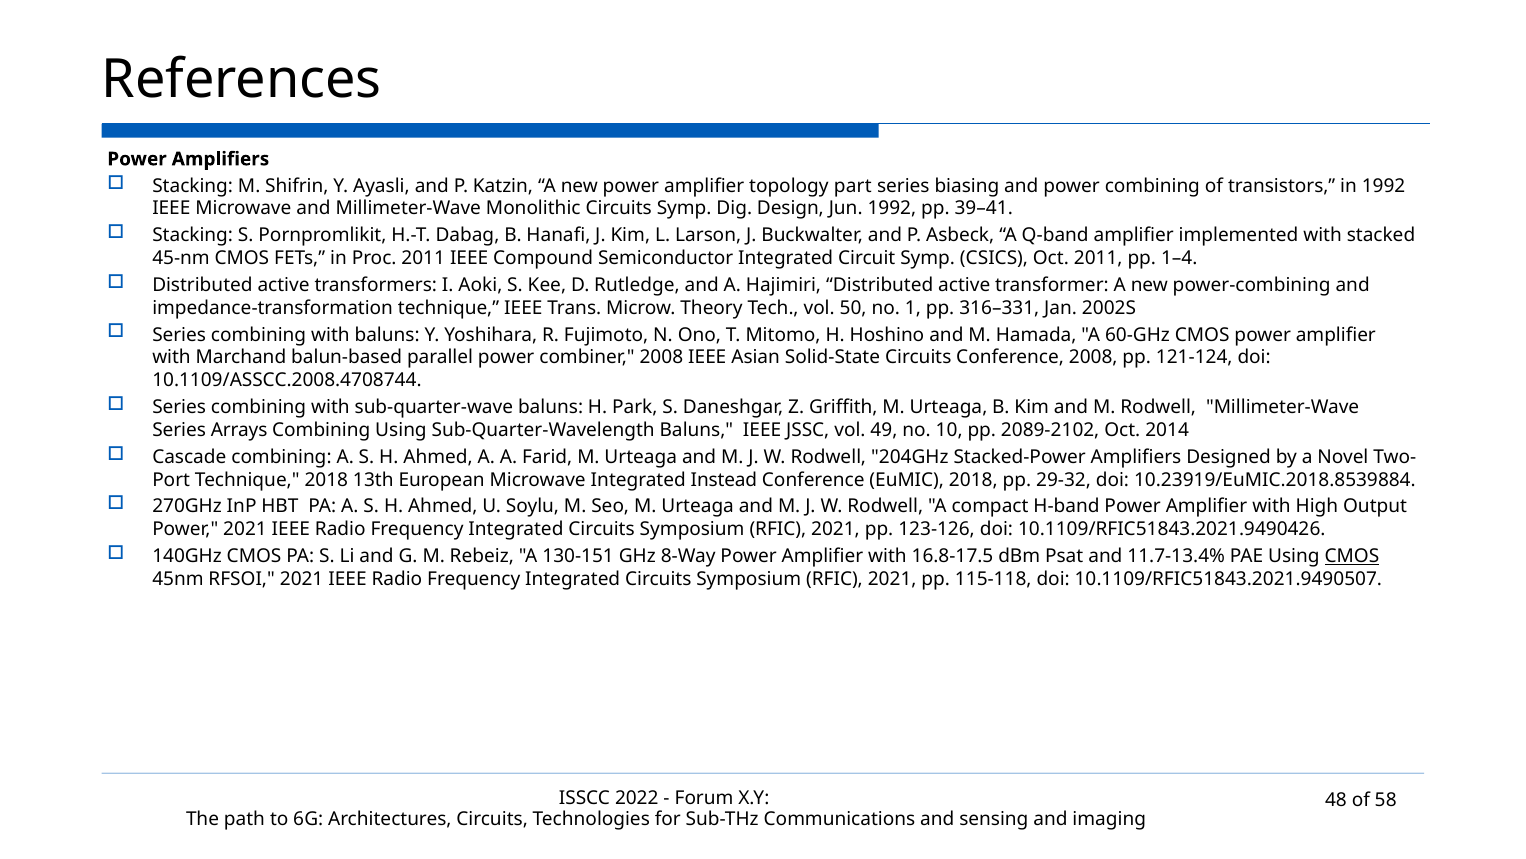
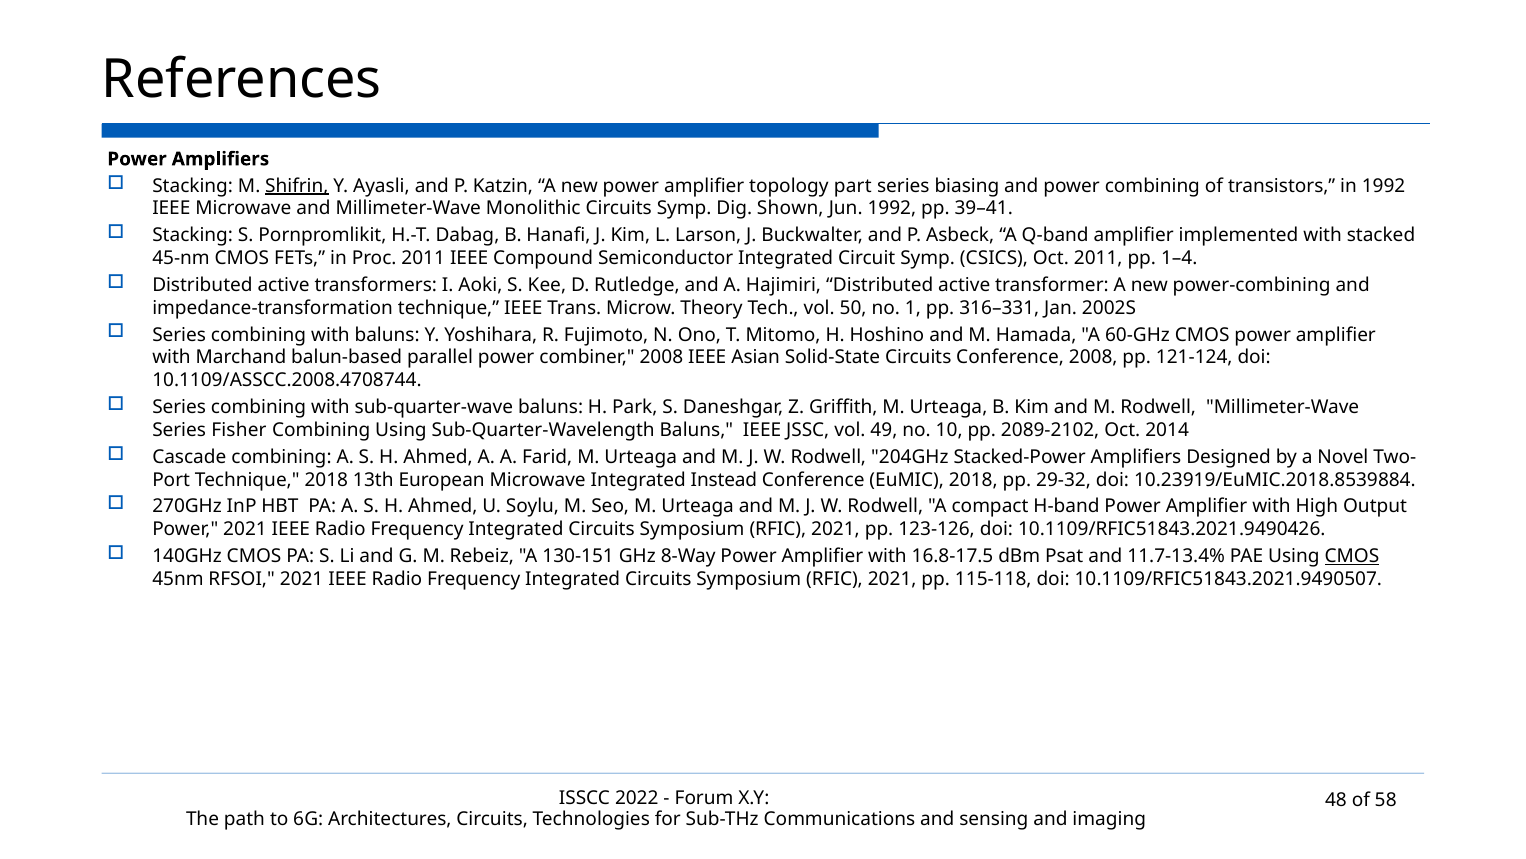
Shifrin underline: none -> present
Design: Design -> Shown
Arrays: Arrays -> Fisher
